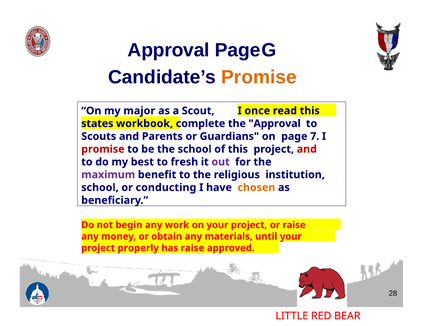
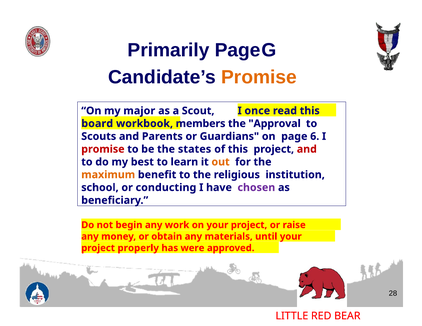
Approval at (169, 50): Approval -> Primarily
states: states -> board
complete: complete -> members
7: 7 -> 6
the school: school -> states
fresh: fresh -> learn
out colour: purple -> orange
maximum colour: purple -> orange
chosen colour: orange -> purple
has raise: raise -> were
